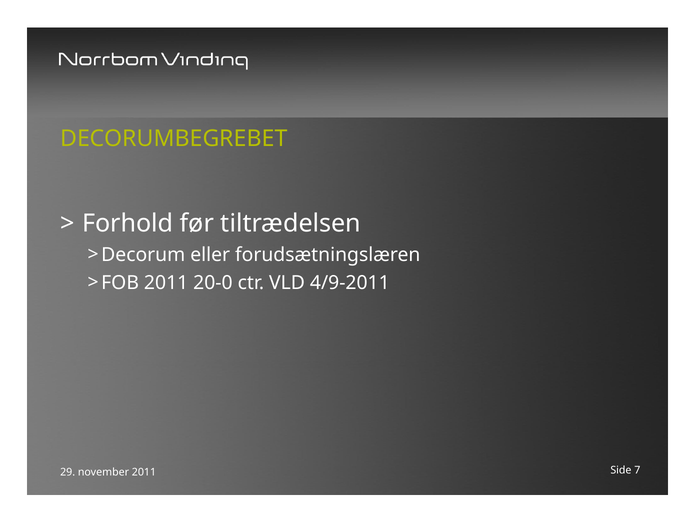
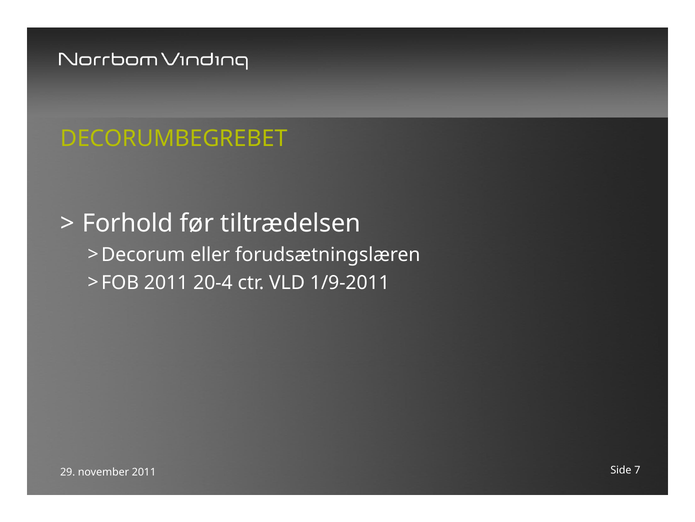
20-0: 20-0 -> 20-4
4/9-2011: 4/9-2011 -> 1/9-2011
